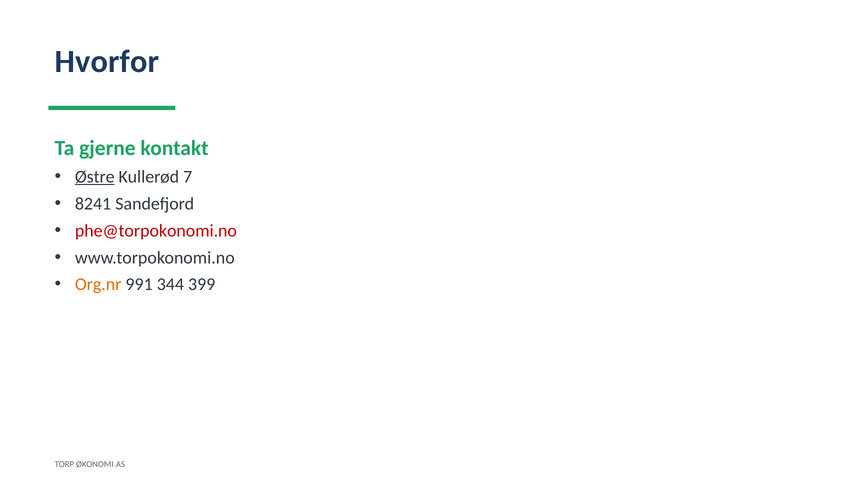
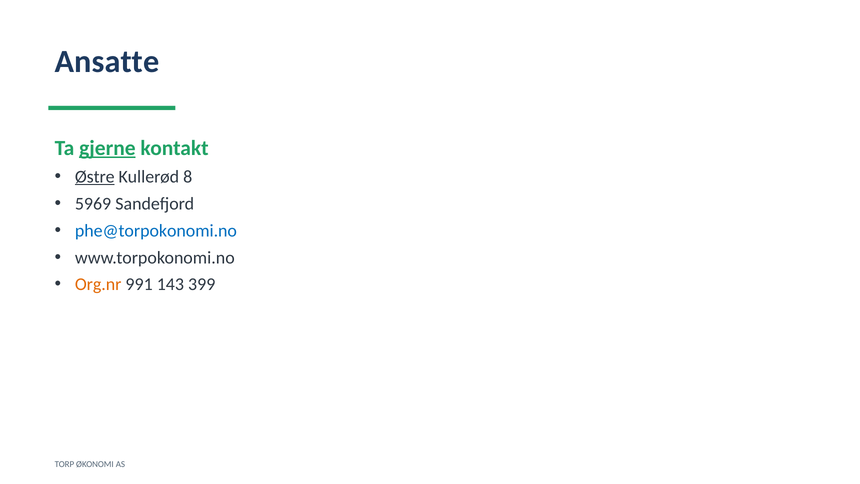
Hvorfor: Hvorfor -> Ansatte
gjerne underline: none -> present
7: 7 -> 8
8241: 8241 -> 5969
phe@torpokonomi.no colour: red -> blue
344: 344 -> 143
